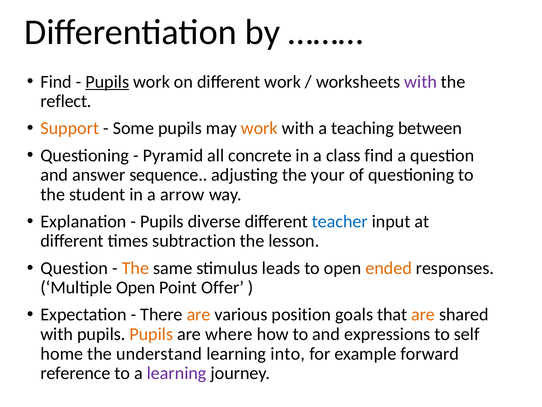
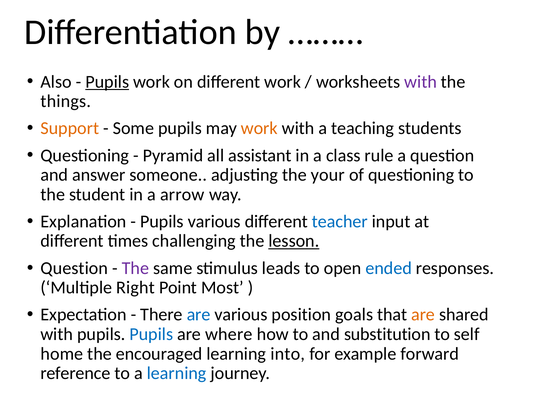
Find at (56, 82): Find -> Also
reflect: reflect -> things
between: between -> students
concrete: concrete -> assistant
class find: find -> rule
sequence: sequence -> someone
Pupils diverse: diverse -> various
subtraction: subtraction -> challenging
lesson underline: none -> present
The at (135, 268) colour: orange -> purple
ended colour: orange -> blue
Multiple Open: Open -> Right
Offer: Offer -> Most
are at (199, 314) colour: orange -> blue
Pupils at (151, 334) colour: orange -> blue
expressions: expressions -> substitution
understand: understand -> encouraged
learning at (177, 373) colour: purple -> blue
